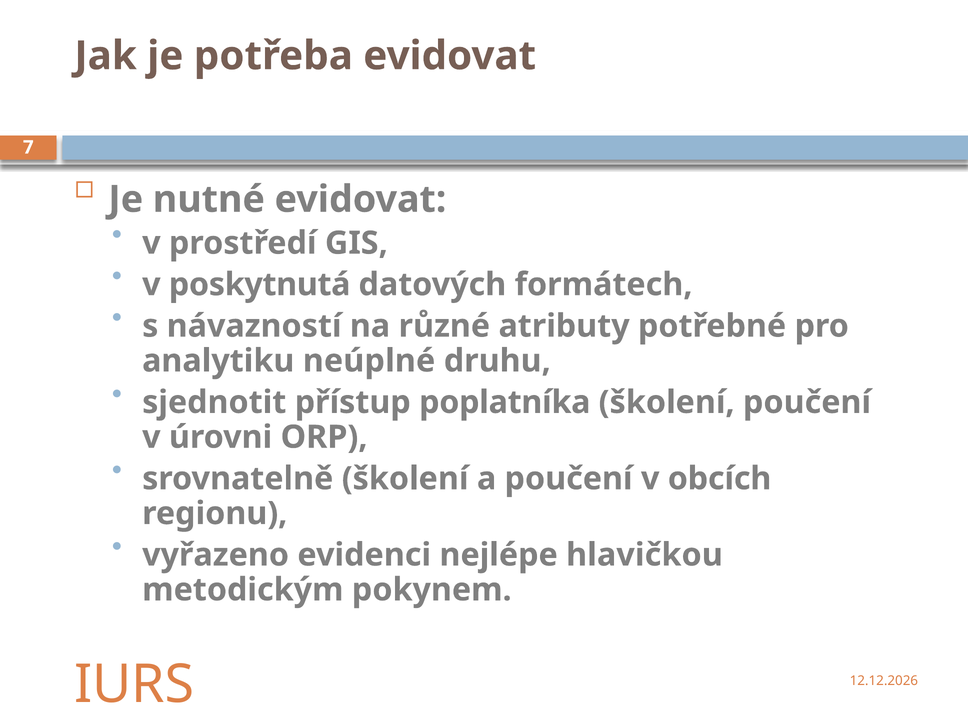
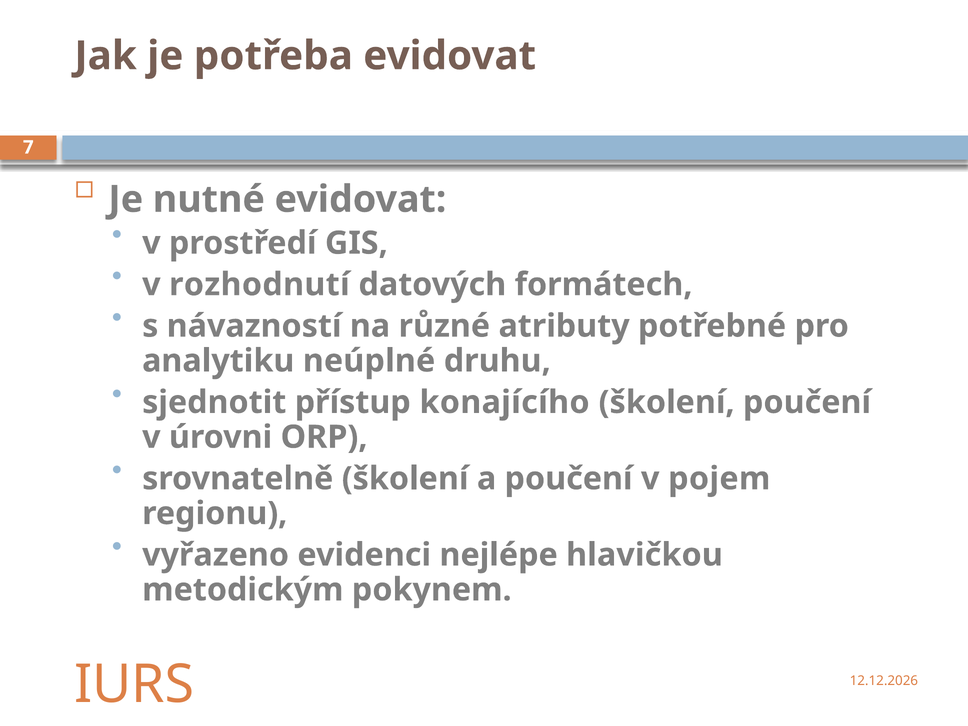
poskytnutá: poskytnutá -> rozhodnutí
poplatníka: poplatníka -> konajícího
obcích: obcích -> pojem
